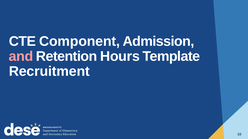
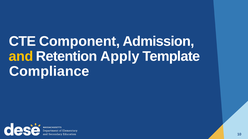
and colour: pink -> yellow
Hours: Hours -> Apply
Recruitment: Recruitment -> Compliance
